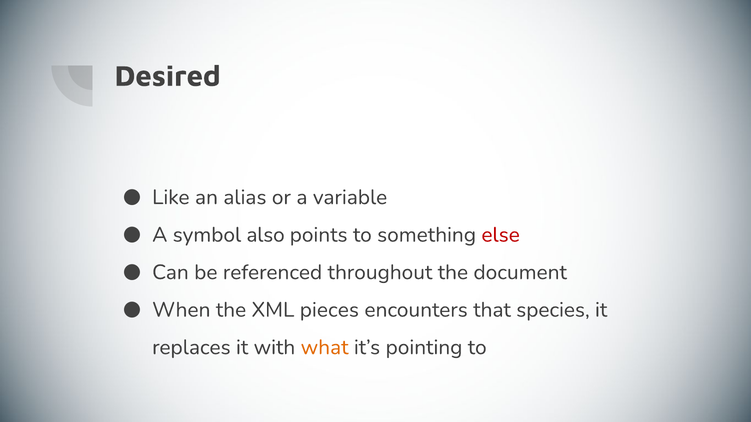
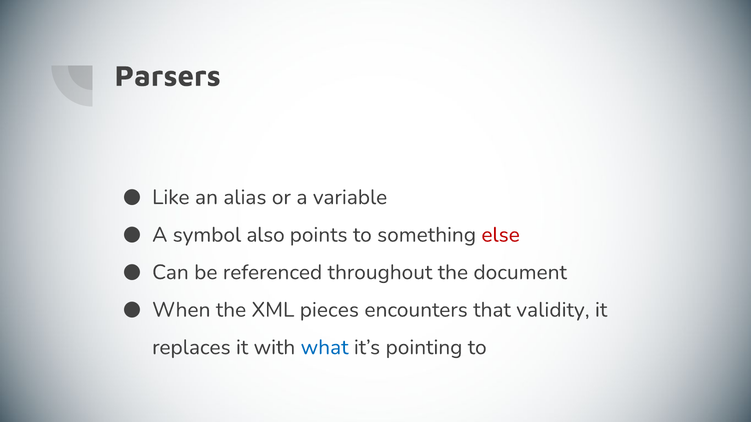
Desired: Desired -> Parsers
species: species -> validity
what colour: orange -> blue
